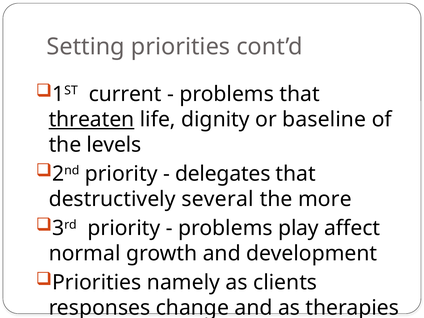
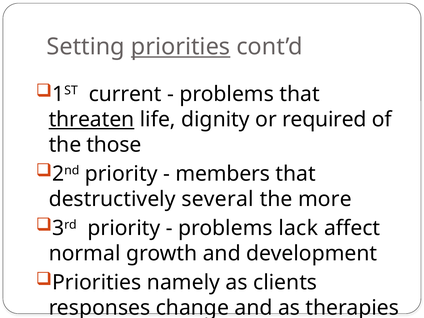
priorities at (181, 47) underline: none -> present
baseline: baseline -> required
levels: levels -> those
delegates: delegates -> members
play: play -> lack
